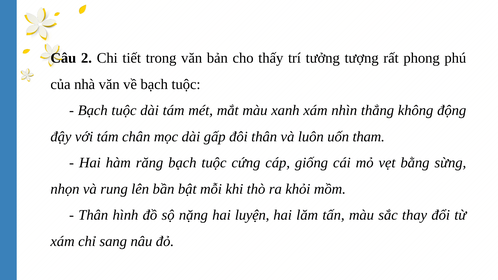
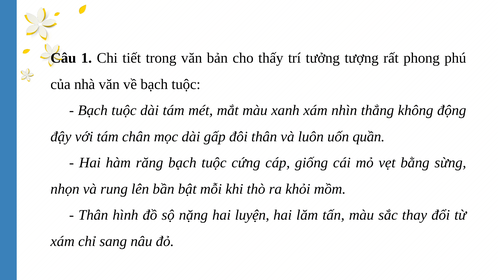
2: 2 -> 1
tham: tham -> quần
